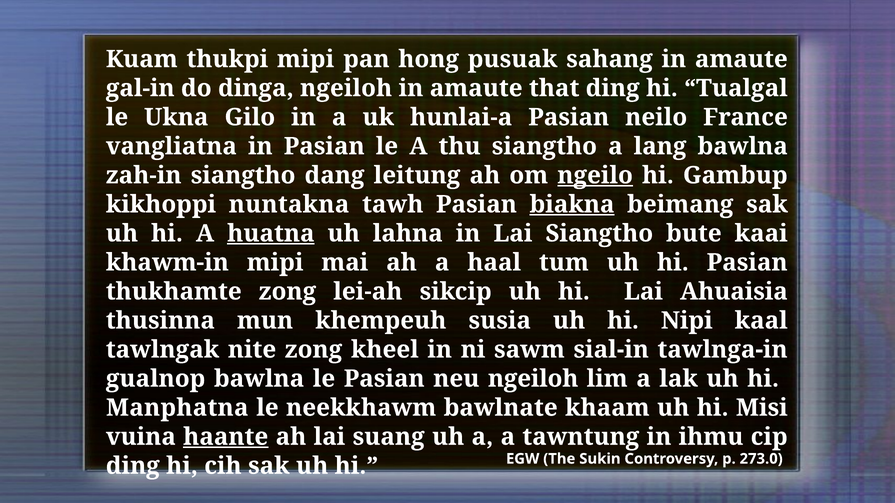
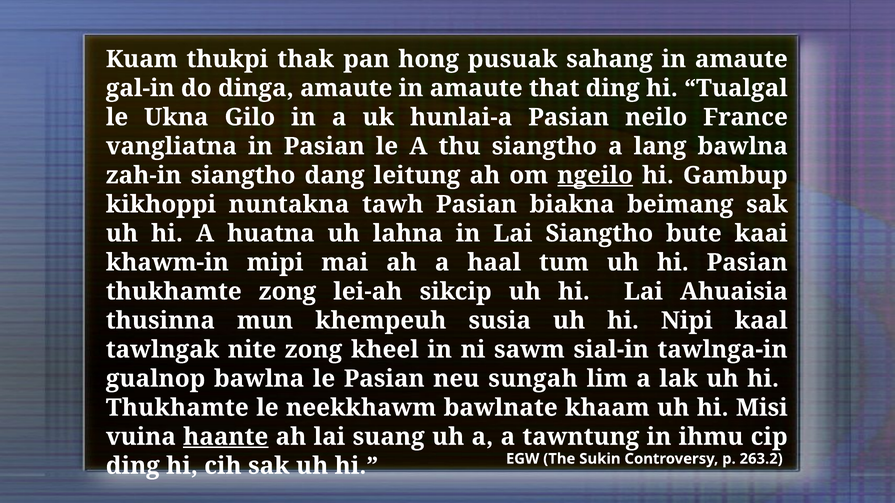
thukpi mipi: mipi -> thak
dinga ngeiloh: ngeiloh -> amaute
biakna underline: present -> none
huatna underline: present -> none
neu ngeiloh: ngeiloh -> sungah
Manphatna at (177, 408): Manphatna -> Thukhamte
273.0: 273.0 -> 263.2
